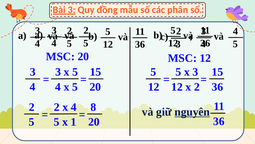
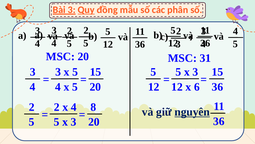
Quy underline: none -> present
MSC 12: 12 -> 31
x 2: 2 -> 6
1 at (74, 122): 1 -> 3
